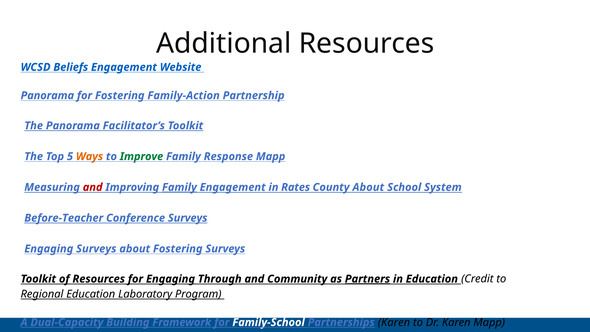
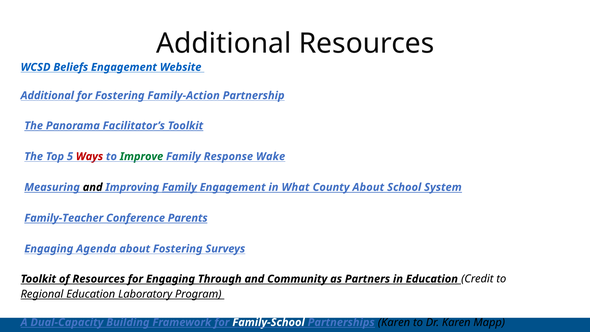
Panorama at (47, 95): Panorama -> Additional
Ways colour: orange -> red
Response Mapp: Mapp -> Wake
and at (93, 187) colour: red -> black
Rates: Rates -> What
Before-Teacher: Before-Teacher -> Family-Teacher
Conference Surveys: Surveys -> Parents
Engaging Surveys: Surveys -> Agenda
Partners underline: present -> none
